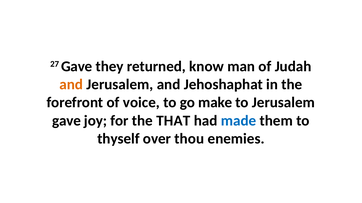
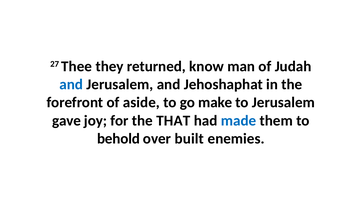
27 Gave: Gave -> Thee
and at (71, 85) colour: orange -> blue
voice: voice -> aside
thyself: thyself -> behold
thou: thou -> built
